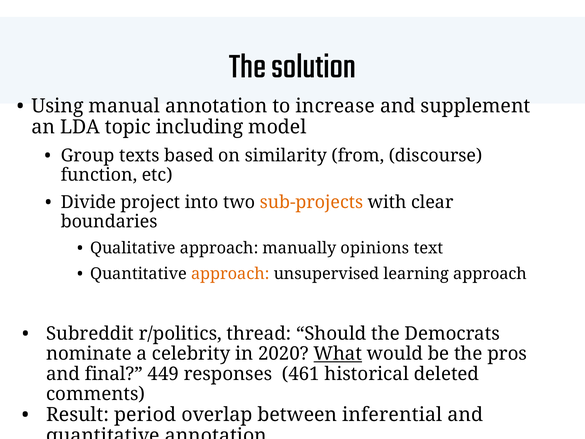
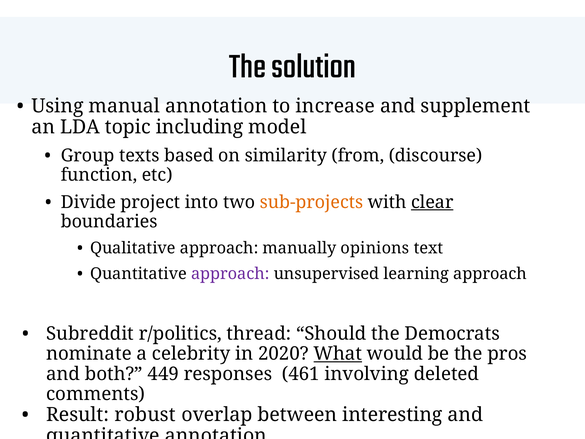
clear underline: none -> present
approach at (230, 274) colour: orange -> purple
final: final -> both
historical: historical -> involving
period: period -> robust
inferential: inferential -> interesting
